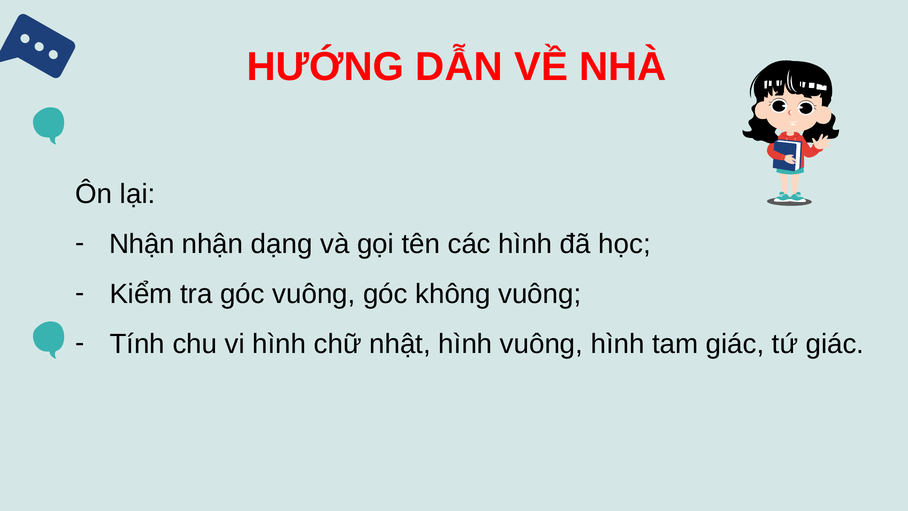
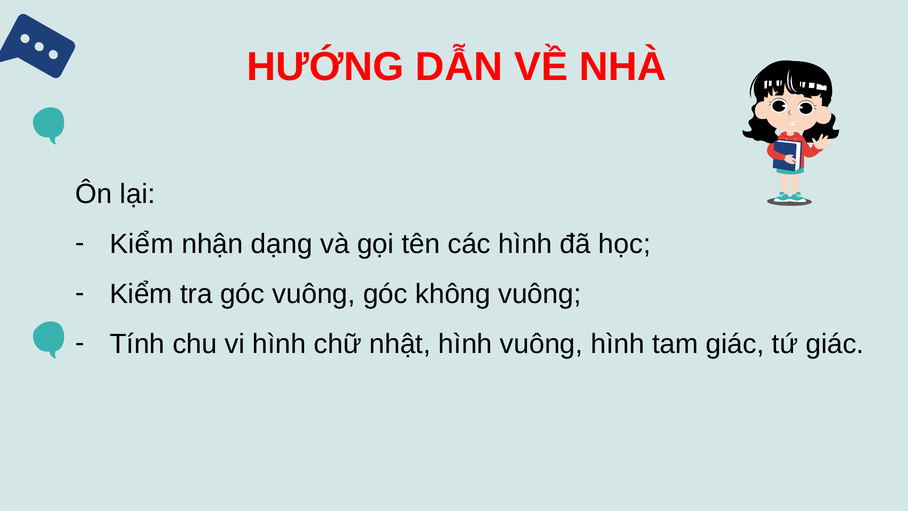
Nhận at (142, 244): Nhận -> Kiểm
